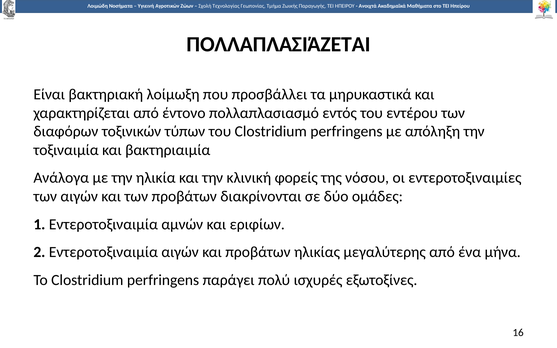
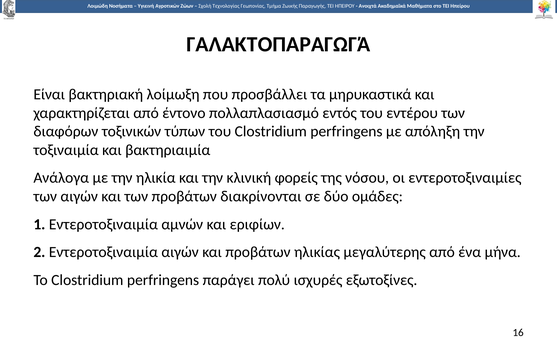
ΠΟΛΛΑΠΛΑΣΙΆΖΕΤΑΙ: ΠΟΛΛΑΠΛΑΣΙΆΖΕΤΑΙ -> ΓΑΛΑΚΤΟΠΑΡΑΓΩΓΆ
